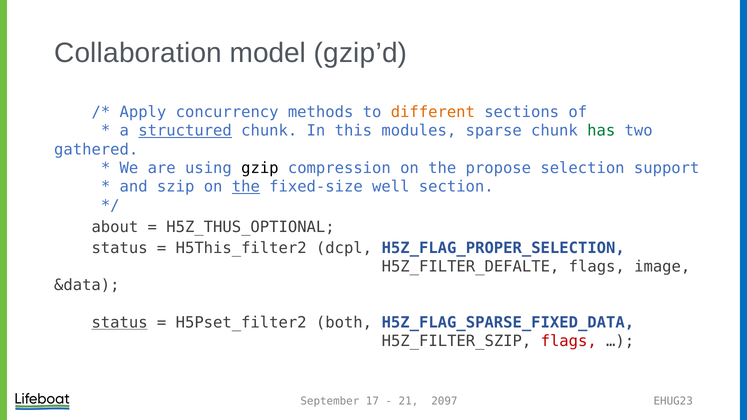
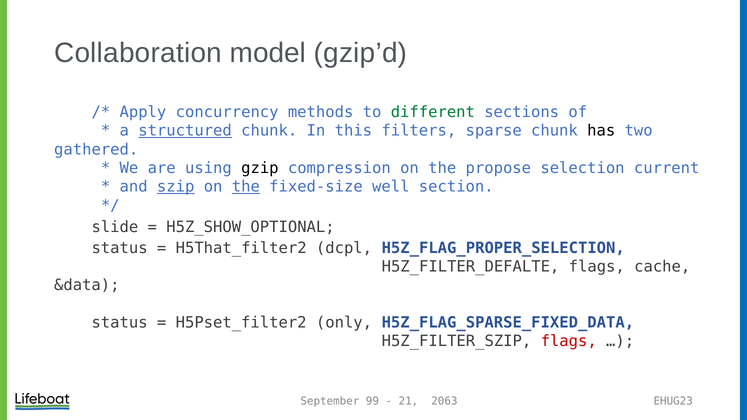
different colour: orange -> green
modules: modules -> filters
has colour: green -> black
support: support -> current
szip underline: none -> present
about: about -> slide
H5Z_THUS_OPTIONAL: H5Z_THUS_OPTIONAL -> H5Z_SHOW_OPTIONAL
H5This_filter2: H5This_filter2 -> H5That_filter2
image: image -> cache
status at (120, 323) underline: present -> none
both: both -> only
17: 17 -> 99
2097: 2097 -> 2063
